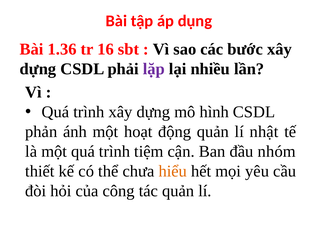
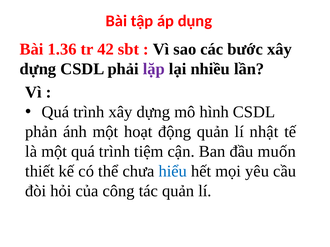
16: 16 -> 42
nhóm: nhóm -> muốn
hiểu colour: orange -> blue
